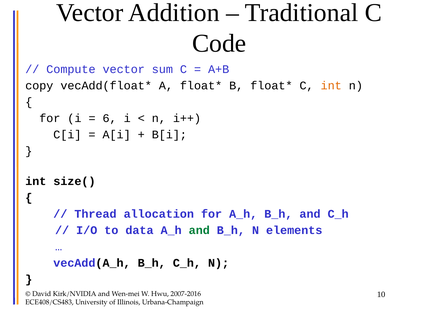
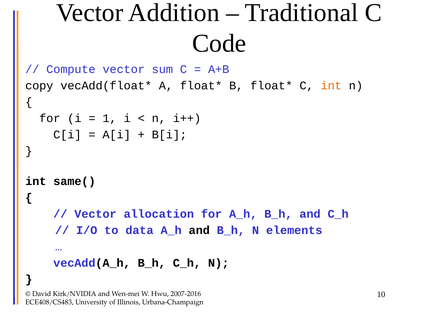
6: 6 -> 1
size(: size( -> same(
Thread at (95, 215): Thread -> Vector
and at (199, 231) colour: green -> black
